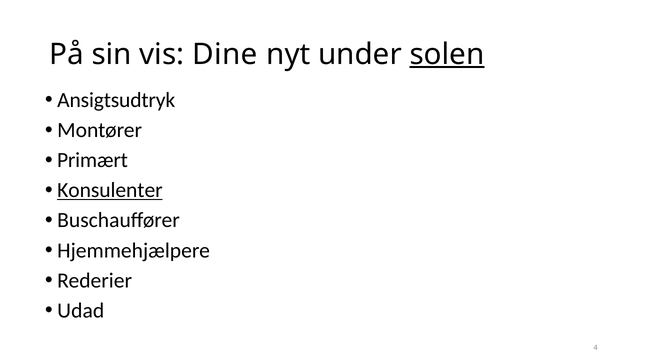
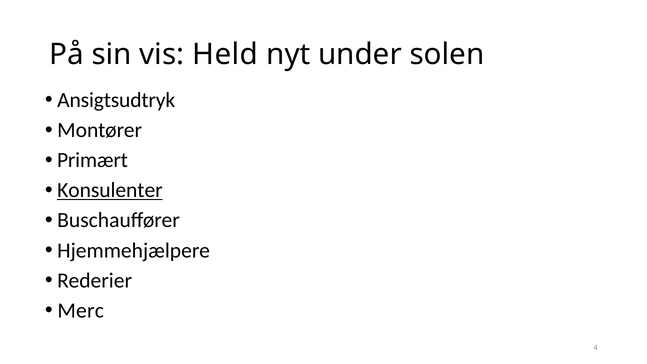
Dine: Dine -> Held
solen underline: present -> none
Udad: Udad -> Merc
